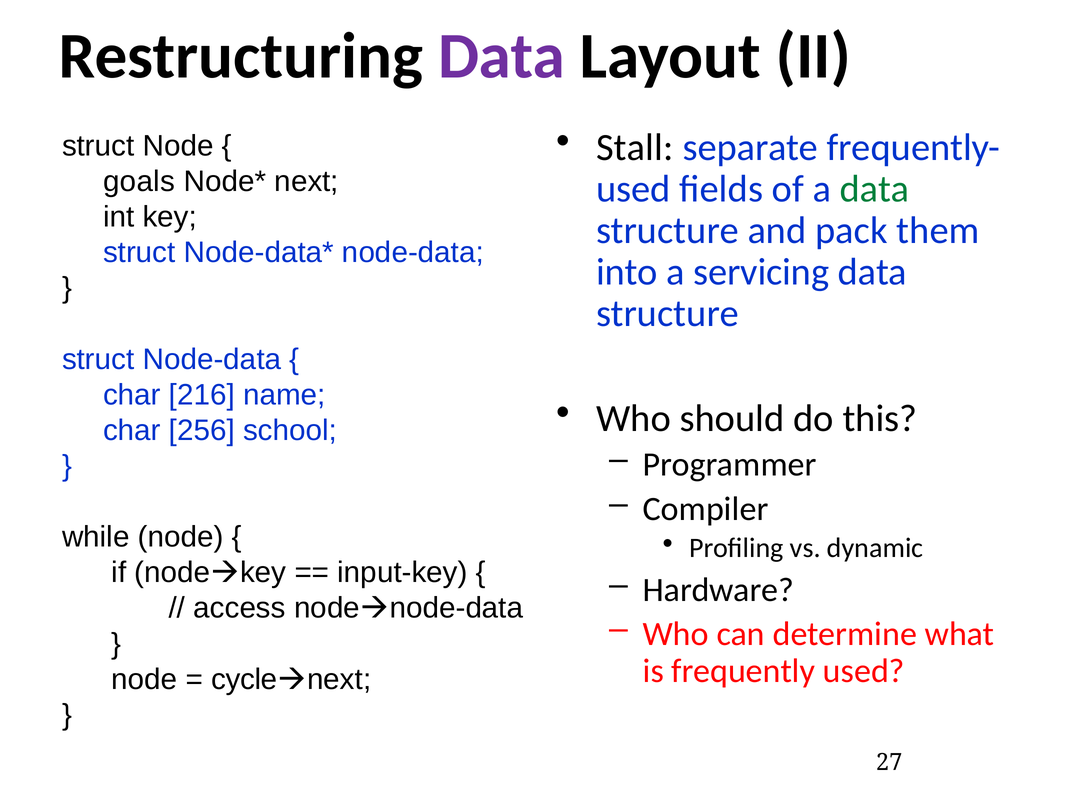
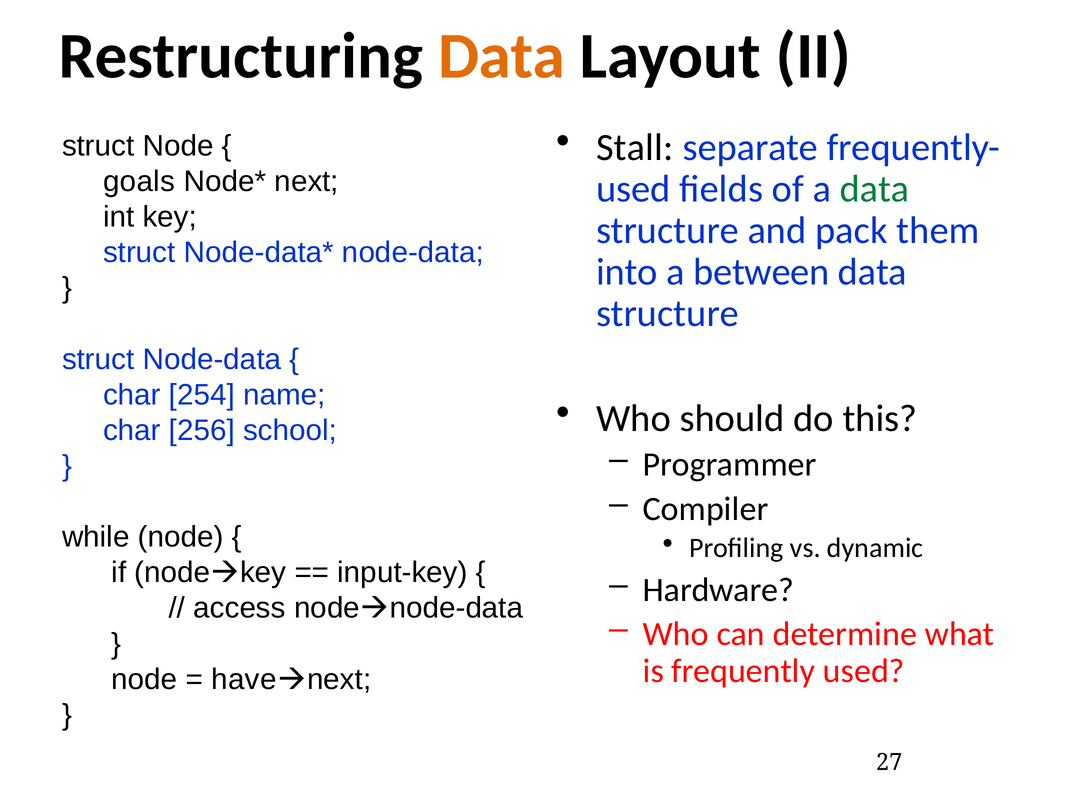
Data at (502, 56) colour: purple -> orange
servicing: servicing -> between
216: 216 -> 254
cycle: cycle -> have
